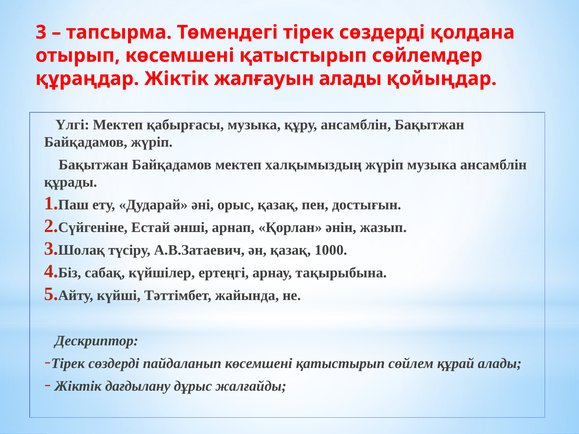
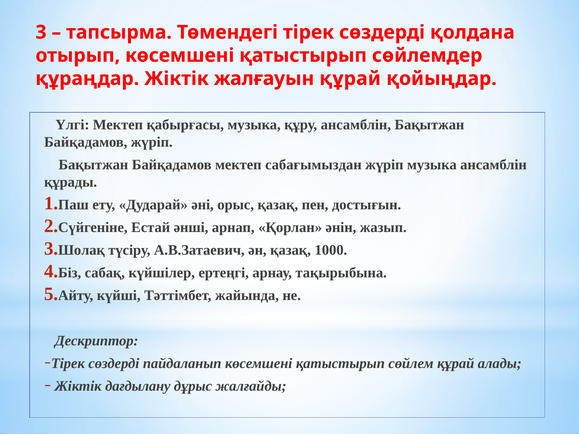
жалғауын алады: алады -> құрай
халқымыздың: халқымыздың -> сабағымыздан
